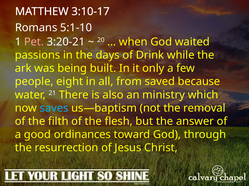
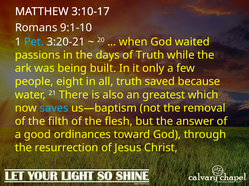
5:1-10: 5:1-10 -> 9:1-10
Pet colour: pink -> light blue
of Drink: Drink -> Truth
all from: from -> truth
ministry: ministry -> greatest
